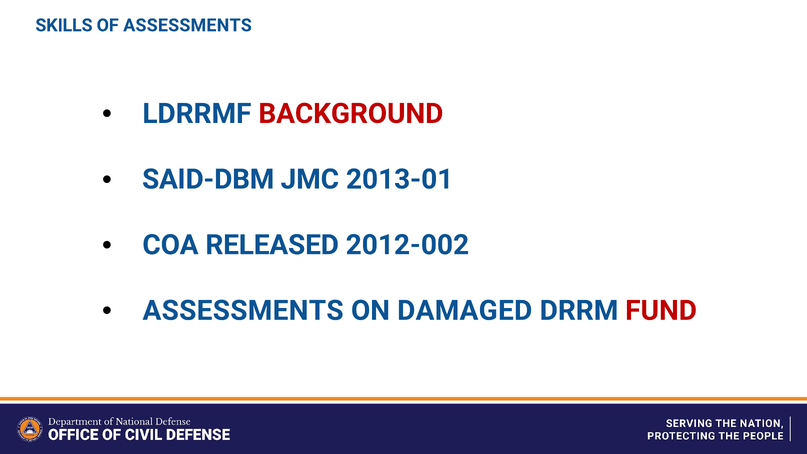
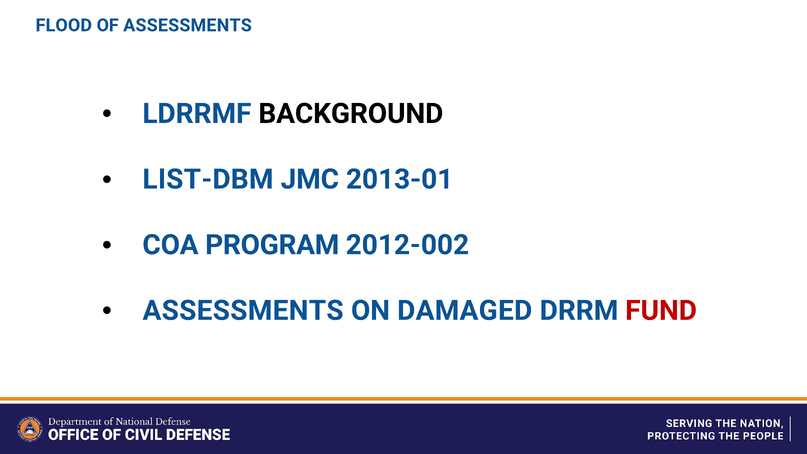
SKILLS: SKILLS -> FLOOD
BACKGROUND colour: red -> black
SAID-DBM: SAID-DBM -> LIST-DBM
RELEASED: RELEASED -> PROGRAM
